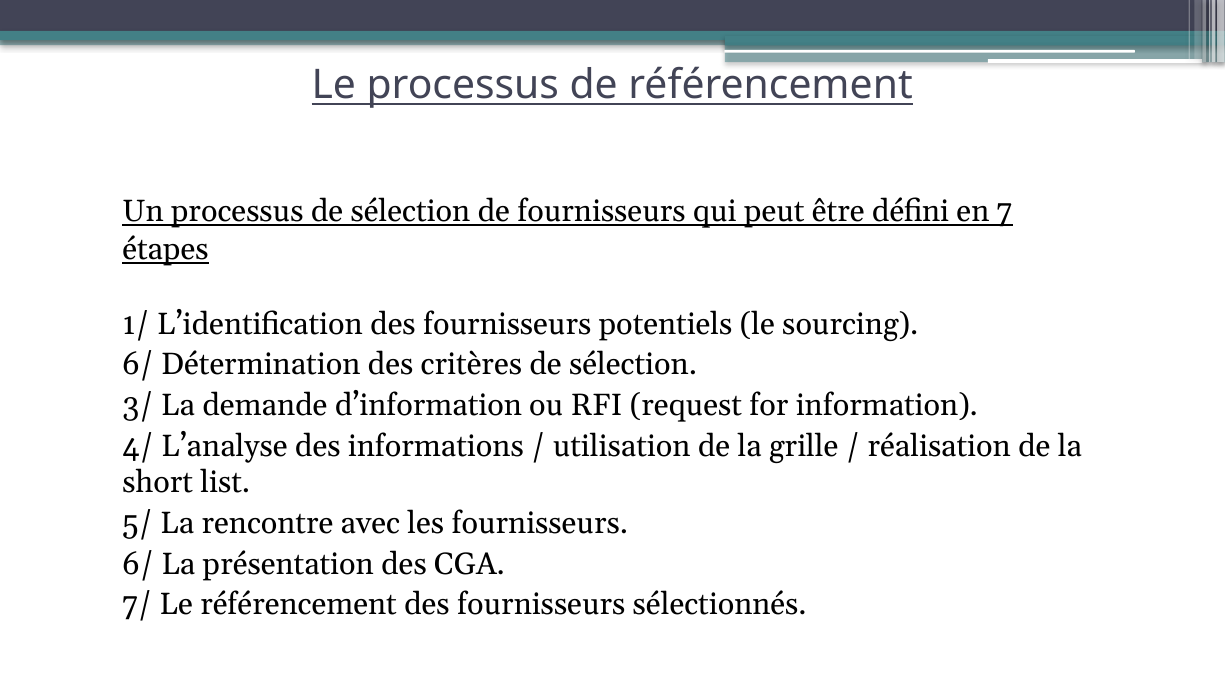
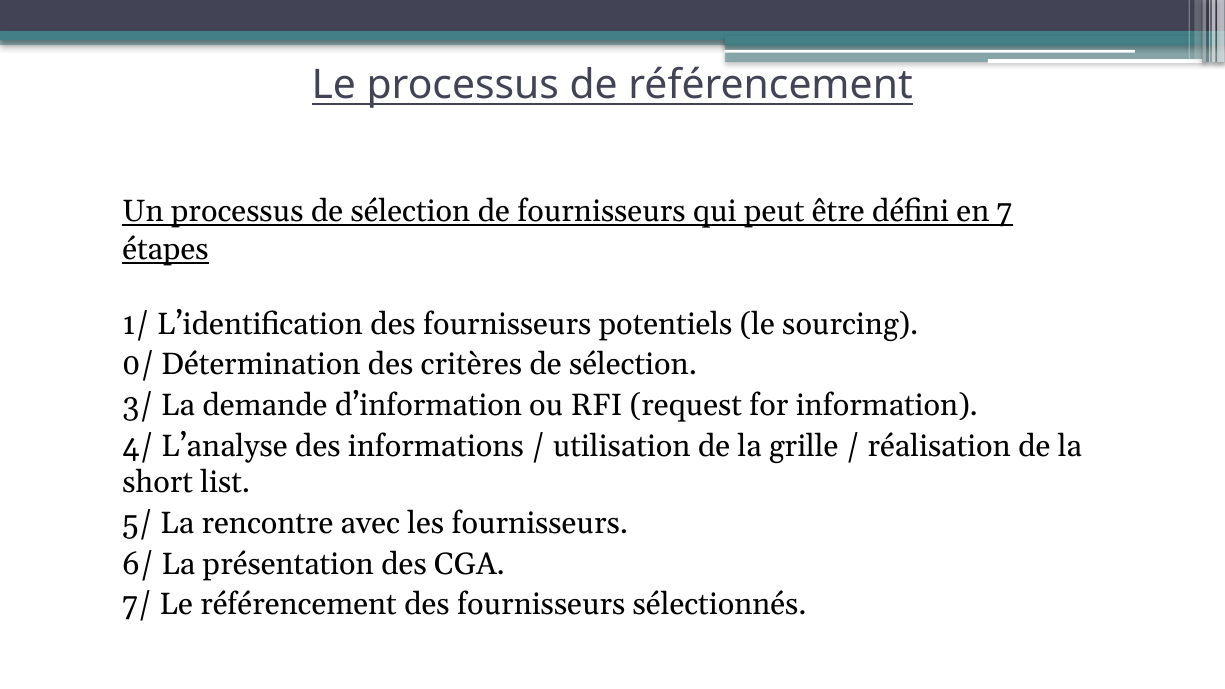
6/ at (138, 365): 6/ -> 0/
